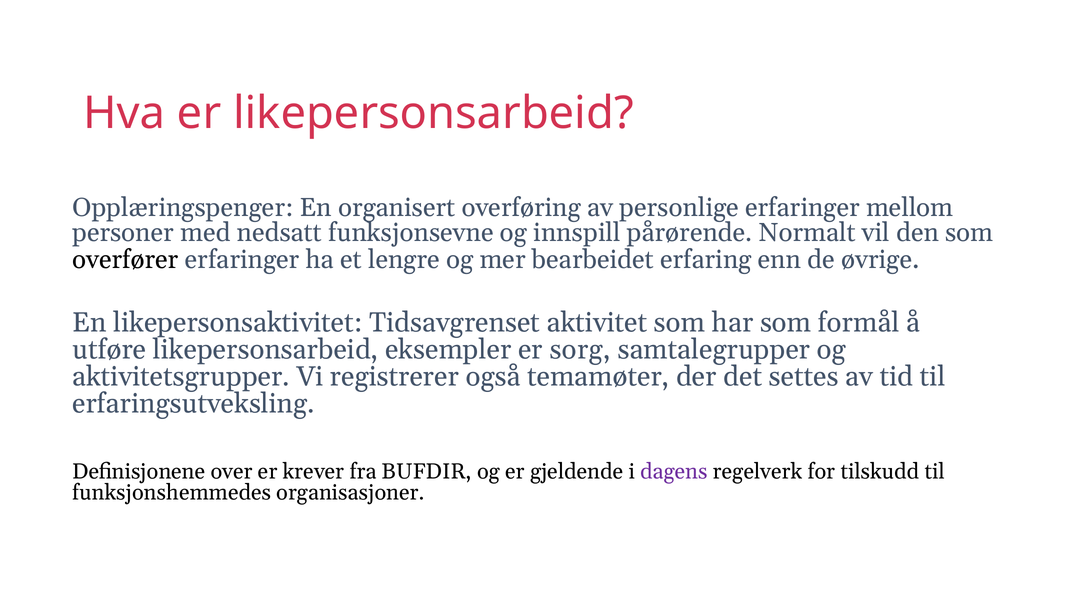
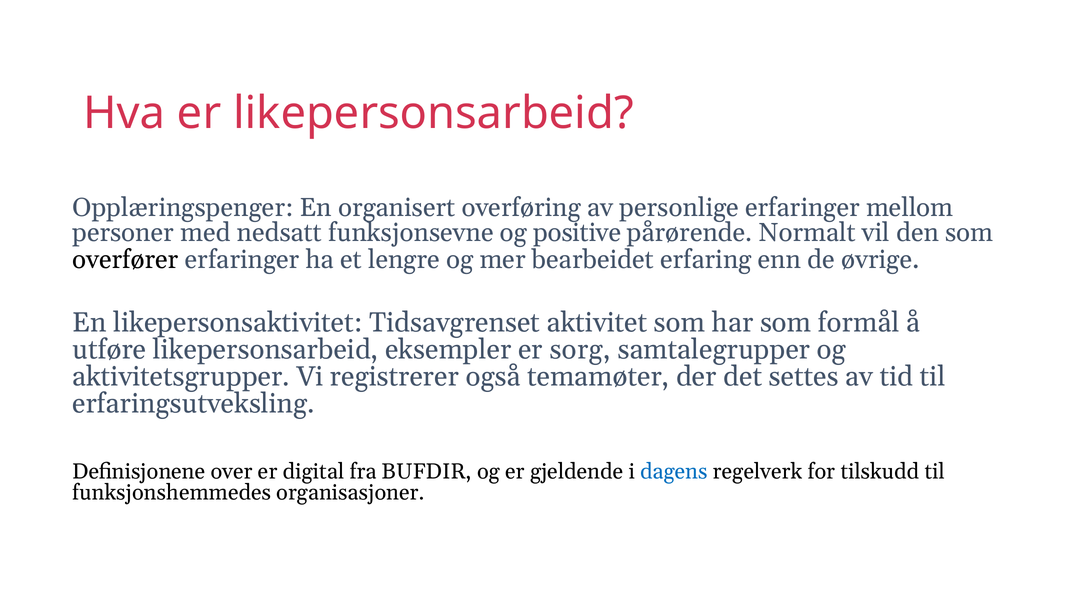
innspill: innspill -> positive
krever: krever -> digital
dagens colour: purple -> blue
